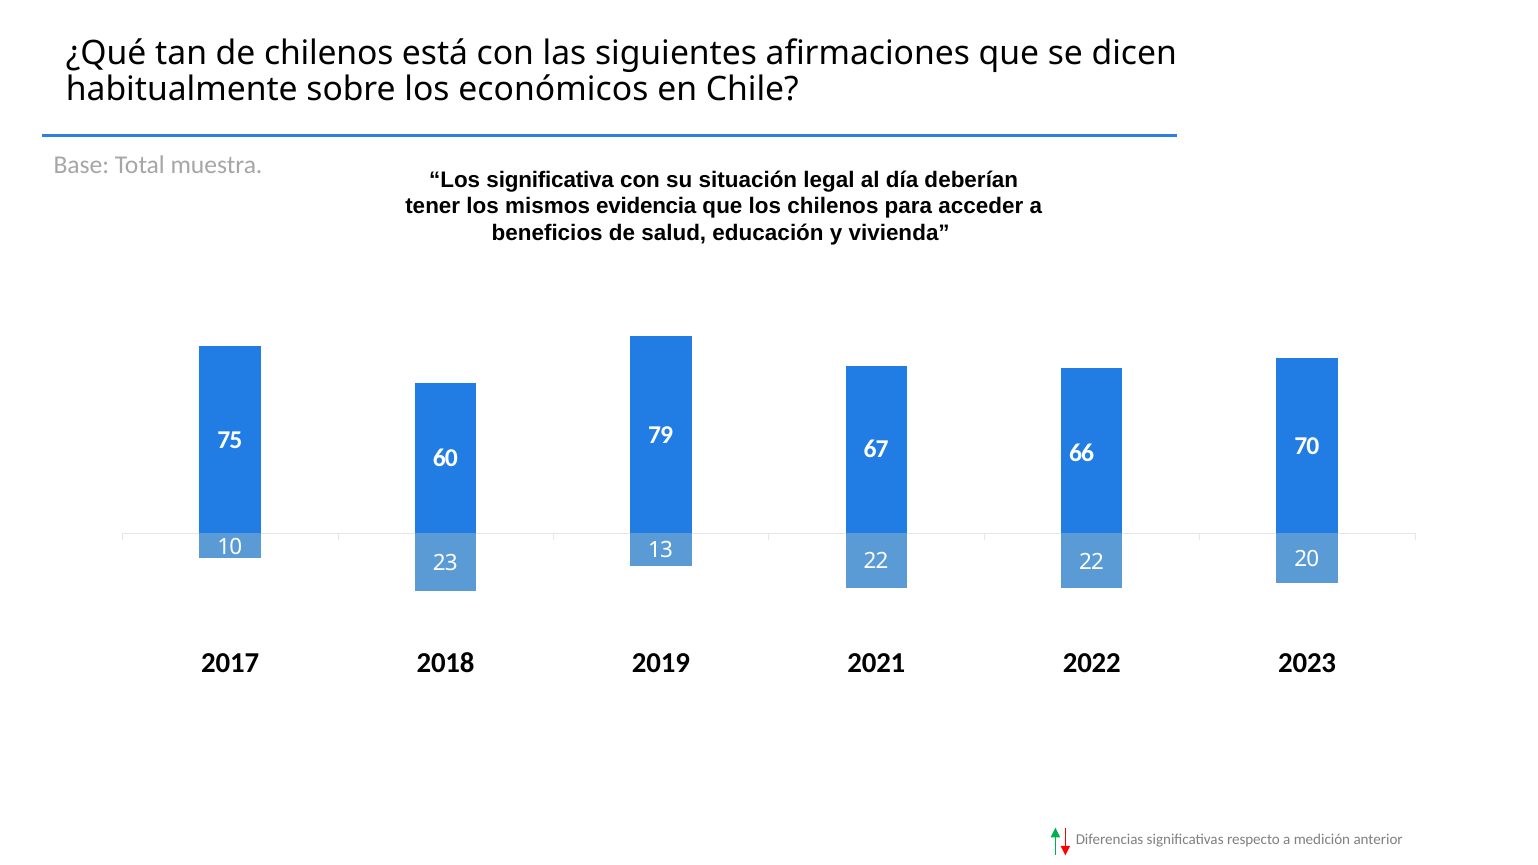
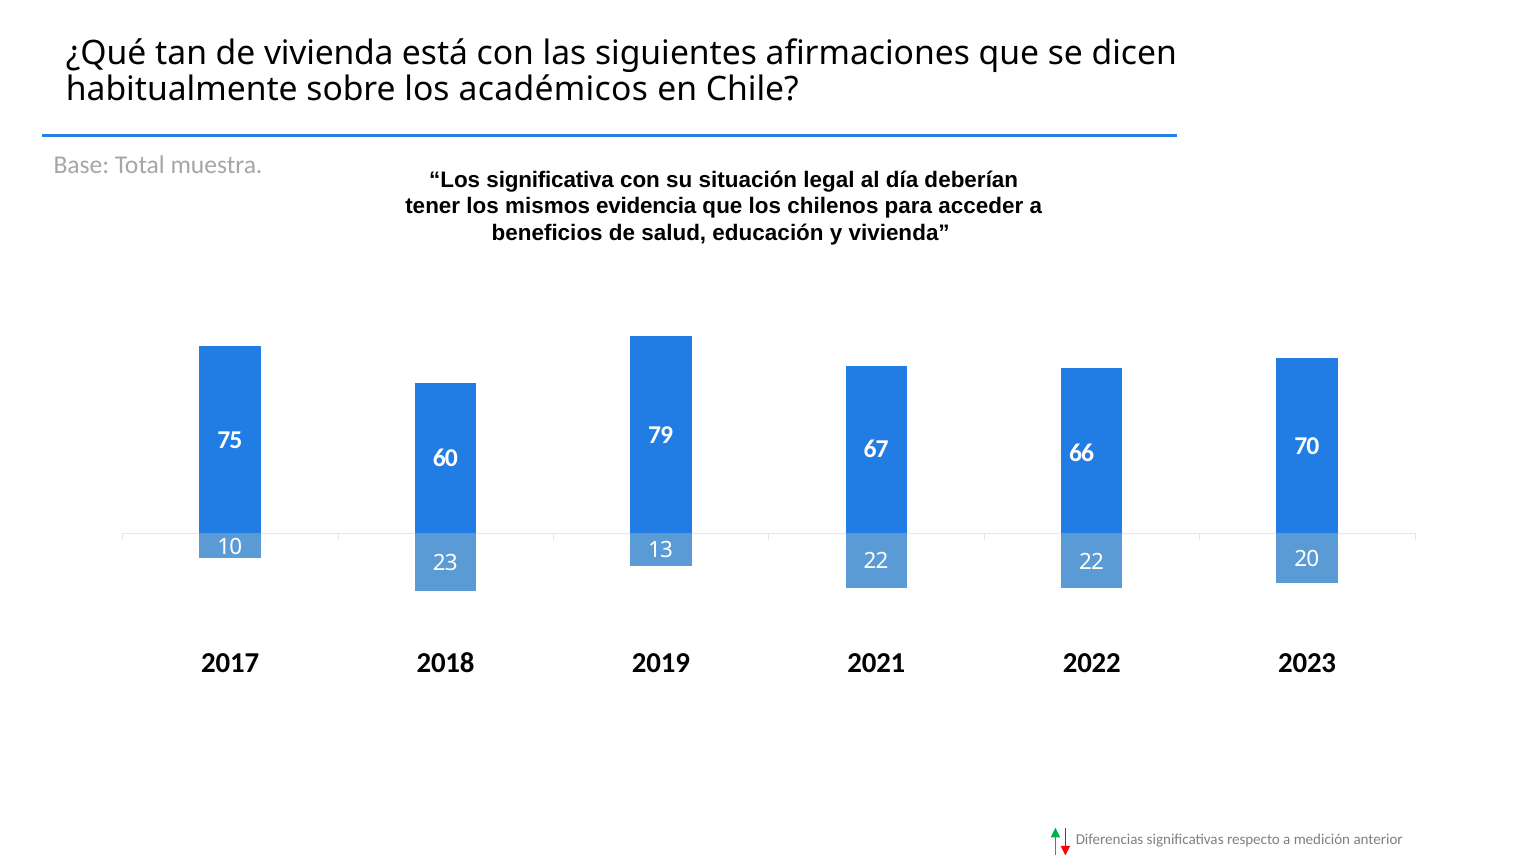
de chilenos: chilenos -> vivienda
económicos: económicos -> académicos
